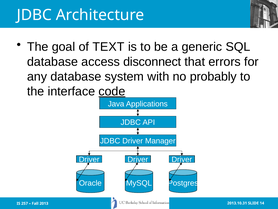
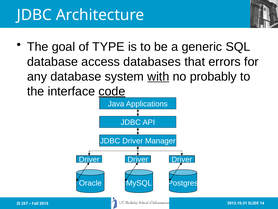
TEXT: TEXT -> TYPE
disconnect: disconnect -> databases
with underline: none -> present
